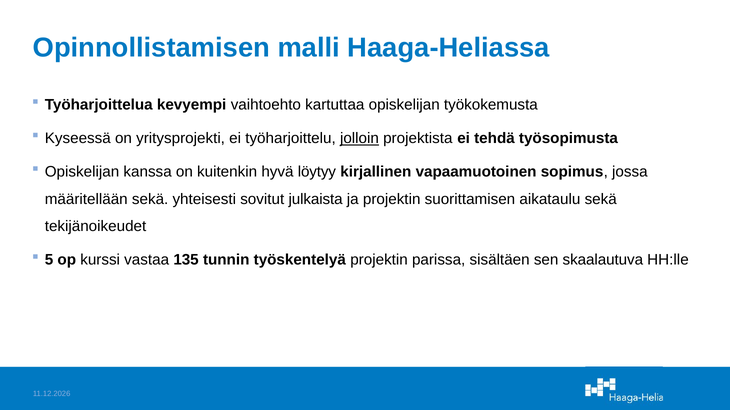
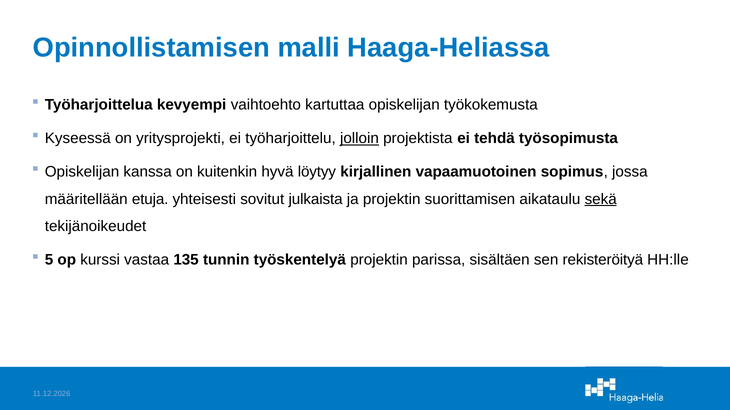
määritellään sekä: sekä -> etuja
sekä at (601, 199) underline: none -> present
skaalautuva: skaalautuva -> rekisteröityä
